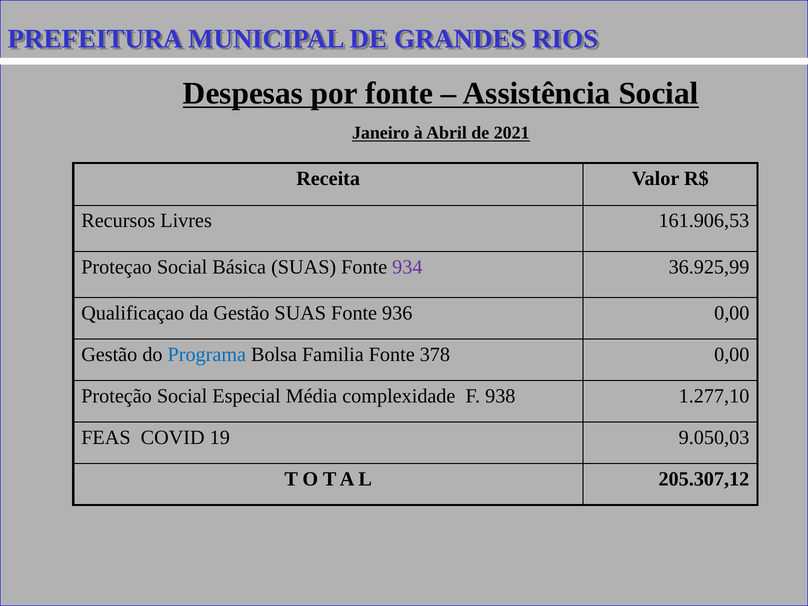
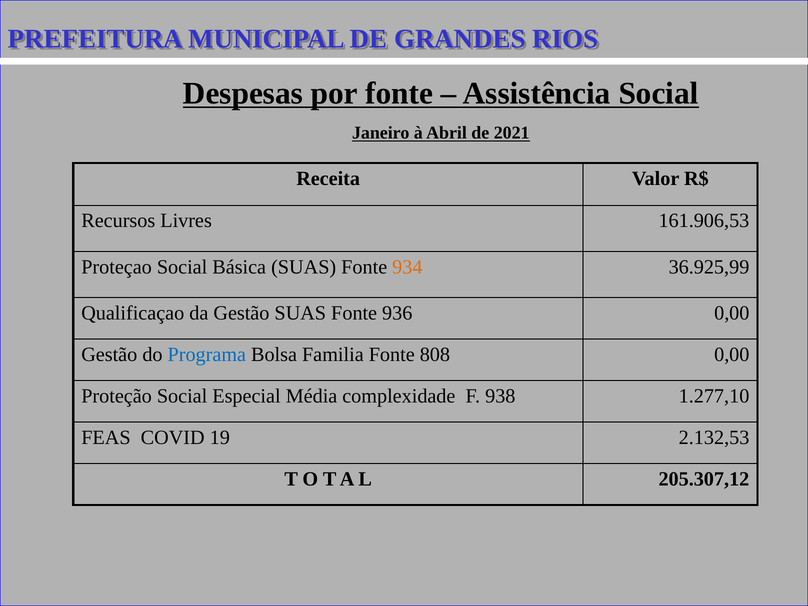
934 colour: purple -> orange
378: 378 -> 808
9.050,03: 9.050,03 -> 2.132,53
